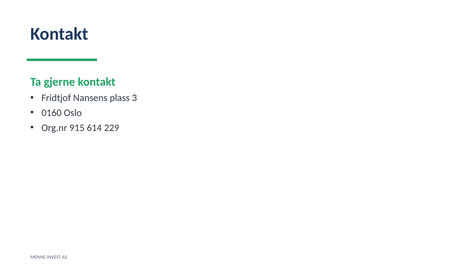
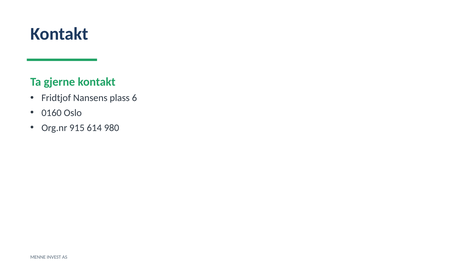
3: 3 -> 6
229: 229 -> 980
